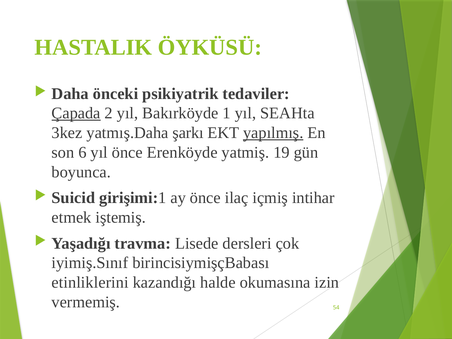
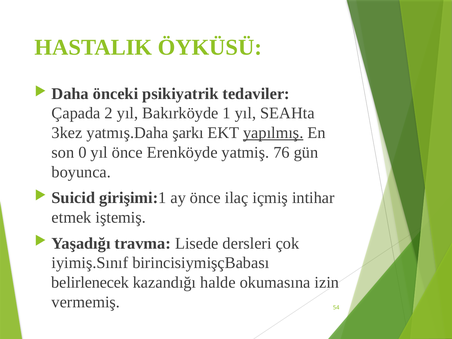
Çapada underline: present -> none
6: 6 -> 0
19: 19 -> 76
etinliklerini: etinliklerini -> belirlenecek
